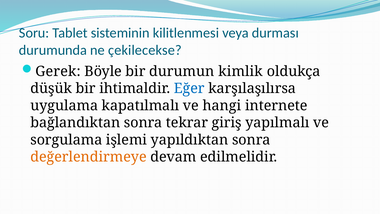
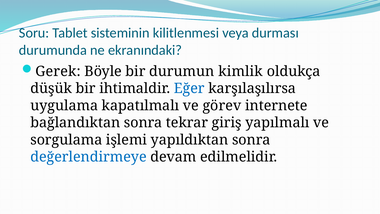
çekilecekse: çekilecekse -> ekranındaki
hangi: hangi -> görev
değerlendirmeye colour: orange -> blue
